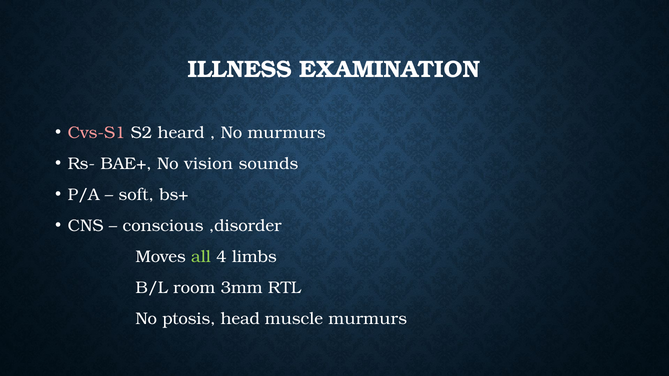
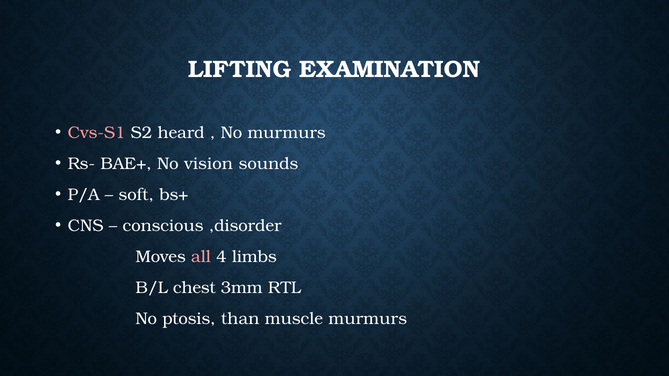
ILLNESS: ILLNESS -> LIFTING
all colour: light green -> pink
room: room -> chest
head: head -> than
